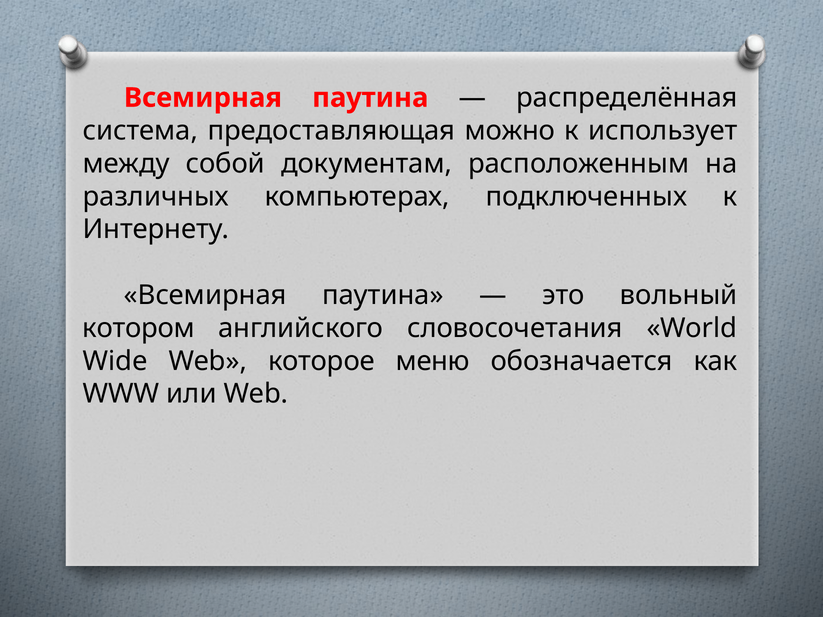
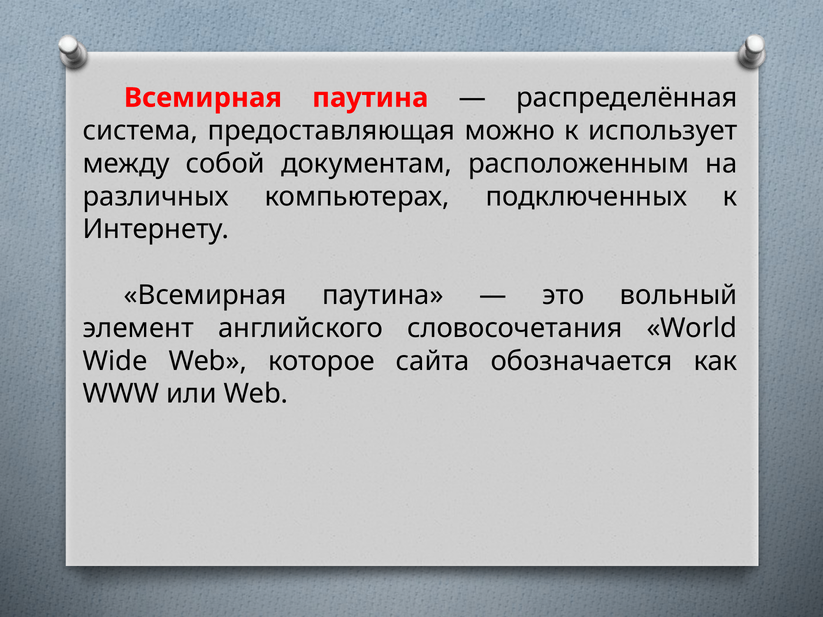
котором: котором -> элемент
меню: меню -> сайта
